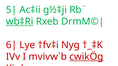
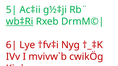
cwikÖg underline: present -> none
